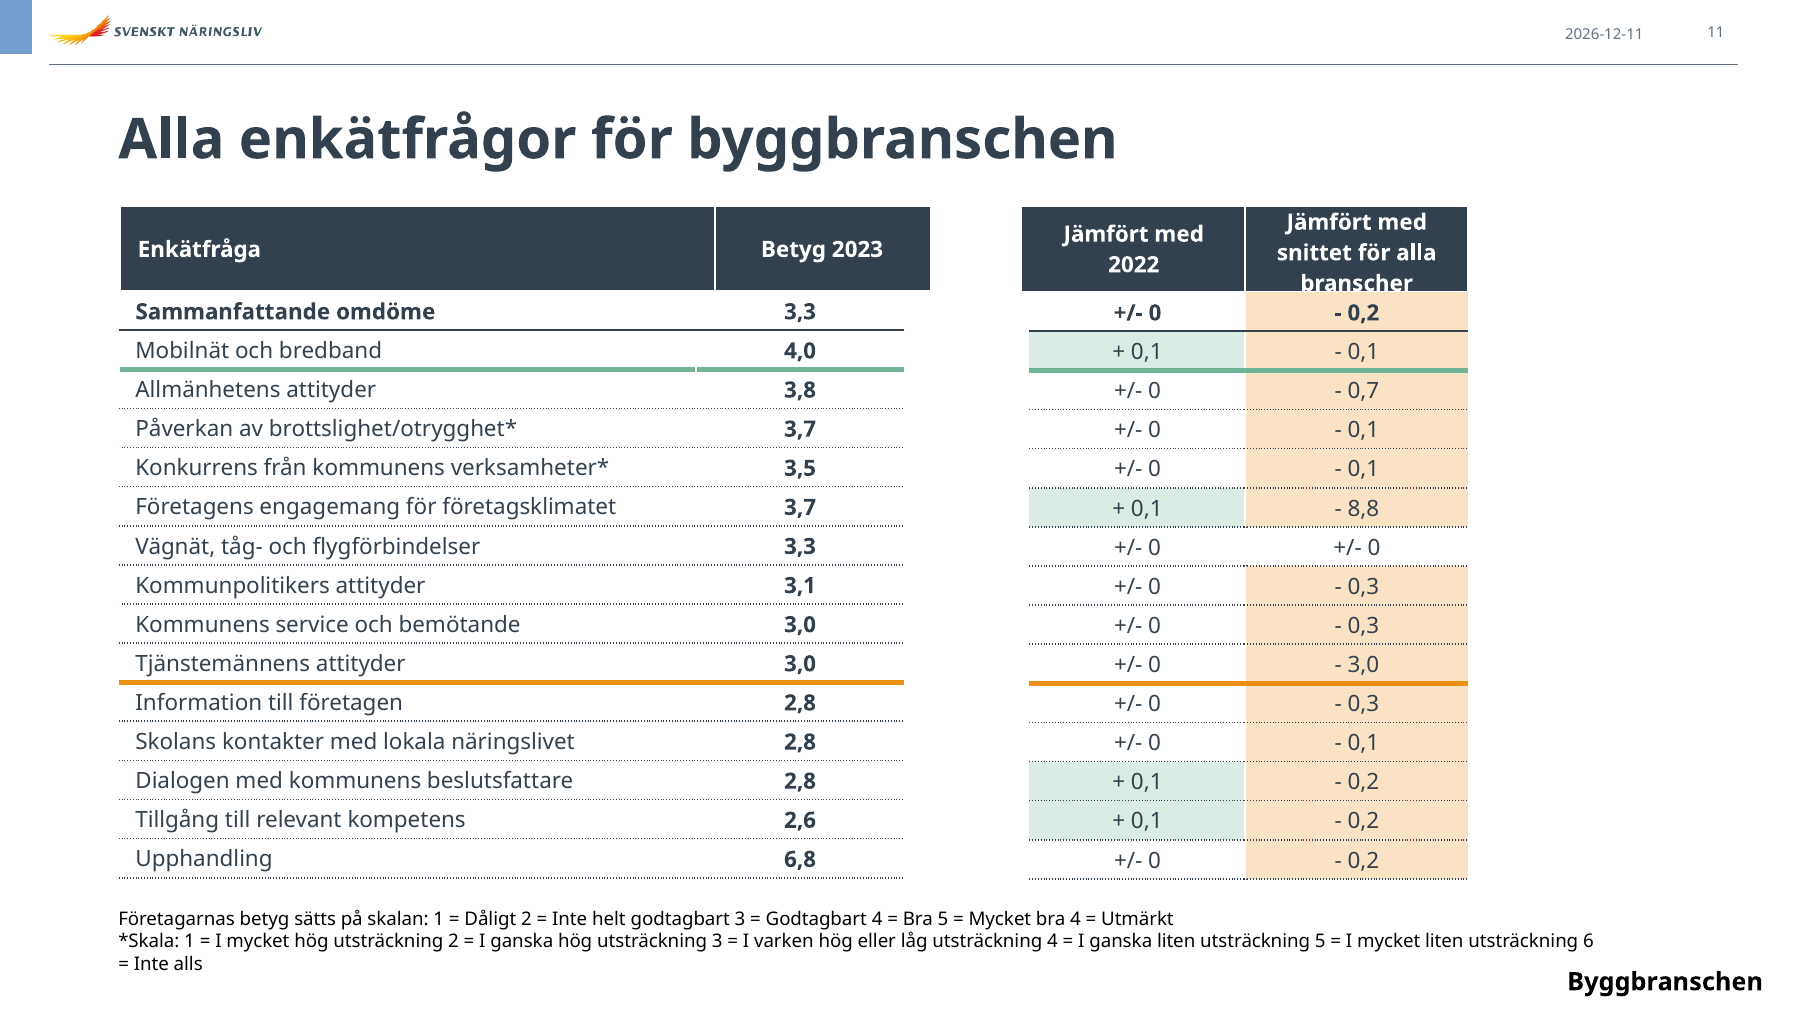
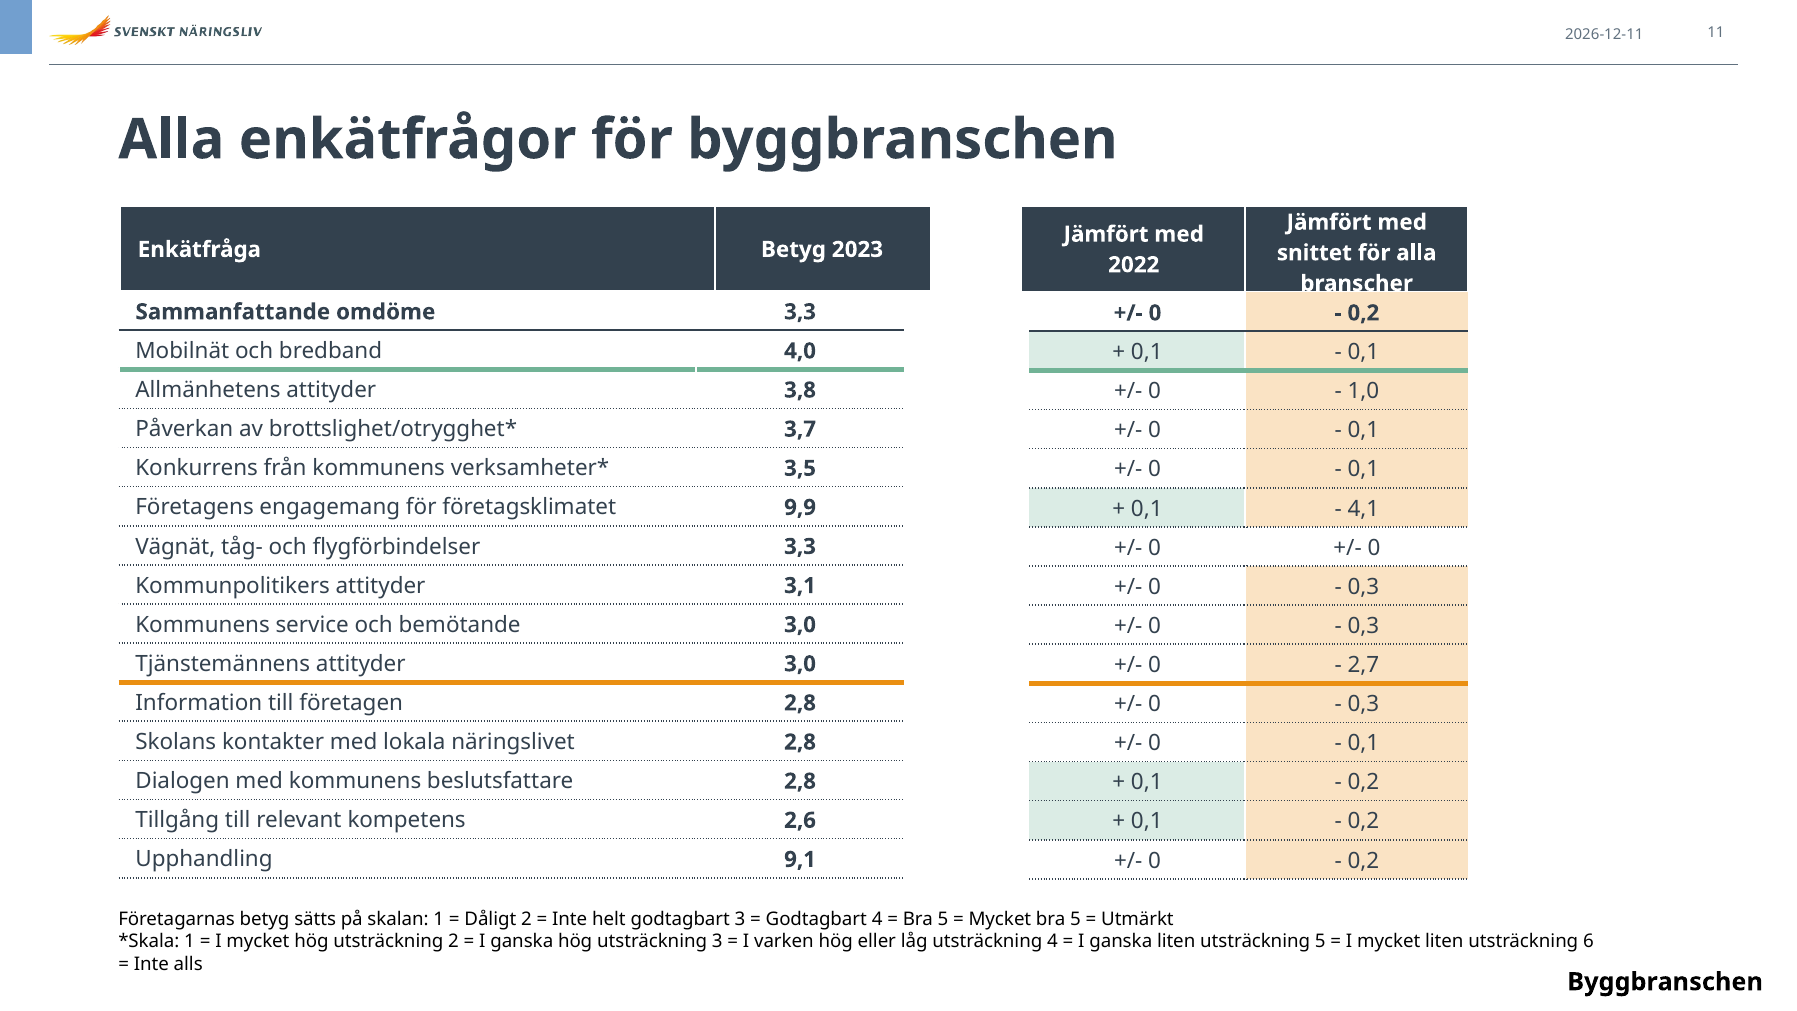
0,7: 0,7 -> 1,0
företagsklimatet 3,7: 3,7 -> 9,9
8,8: 8,8 -> 4,1
3,0 at (1363, 665): 3,0 -> 2,7
6,8: 6,8 -> 9,1
Mycket bra 4: 4 -> 5
